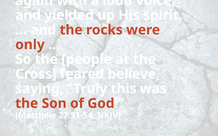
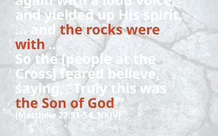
only at (30, 45): only -> with
